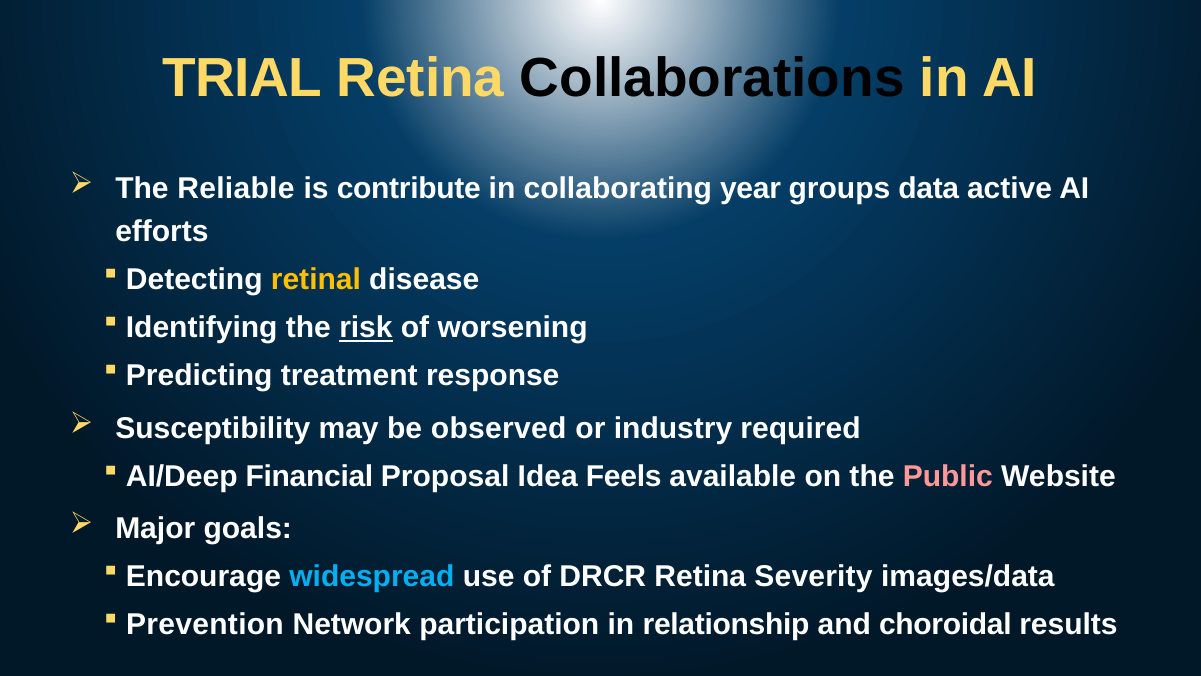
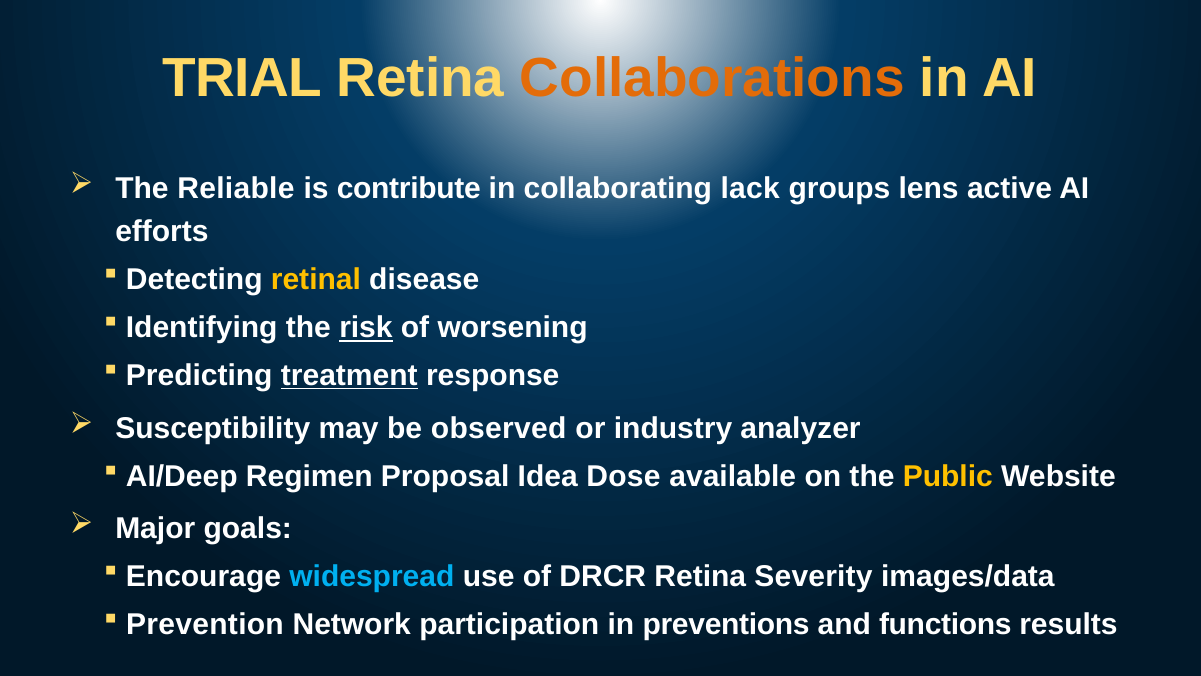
Collaborations colour: black -> orange
year: year -> lack
data: data -> lens
treatment underline: none -> present
required: required -> analyzer
Financial: Financial -> Regimen
Feels: Feels -> Dose
Public colour: pink -> yellow
relationship: relationship -> preventions
choroidal: choroidal -> functions
